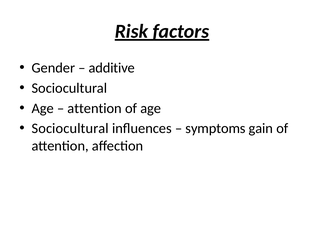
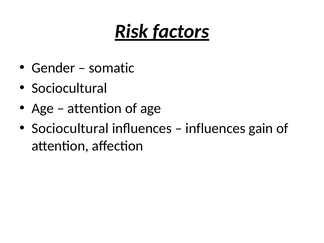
additive: additive -> somatic
symptoms at (216, 128): symptoms -> influences
